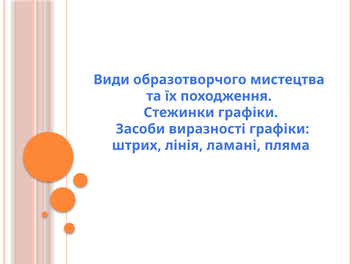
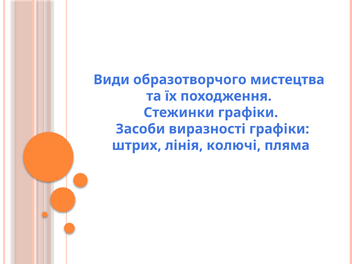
ламані: ламані -> колючі
